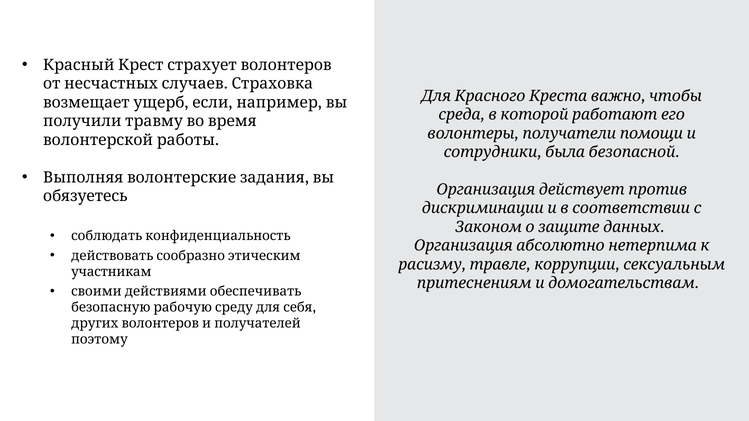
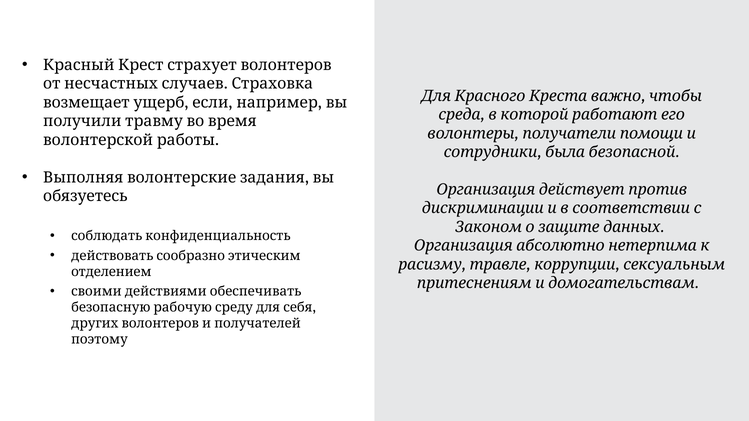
участникам: участникам -> отделением
